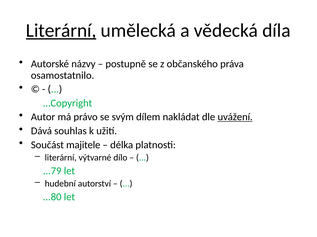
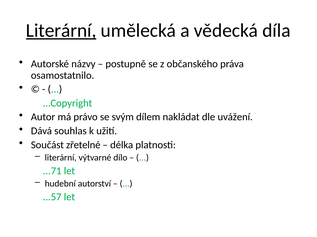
uvážení underline: present -> none
majitele: majitele -> zřetelné
...79: ...79 -> ...71
...80: ...80 -> ...57
